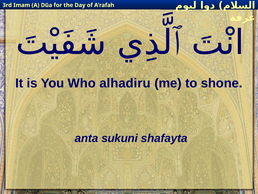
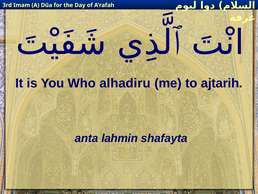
shone: shone -> ajtarih
sukuni: sukuni -> lahmin
